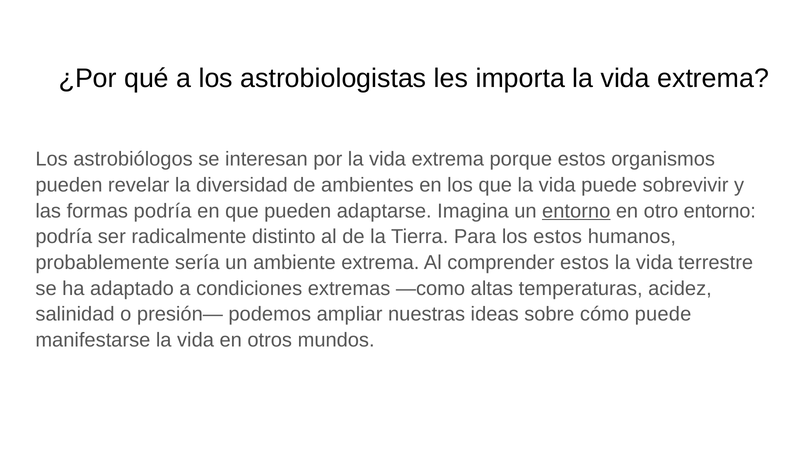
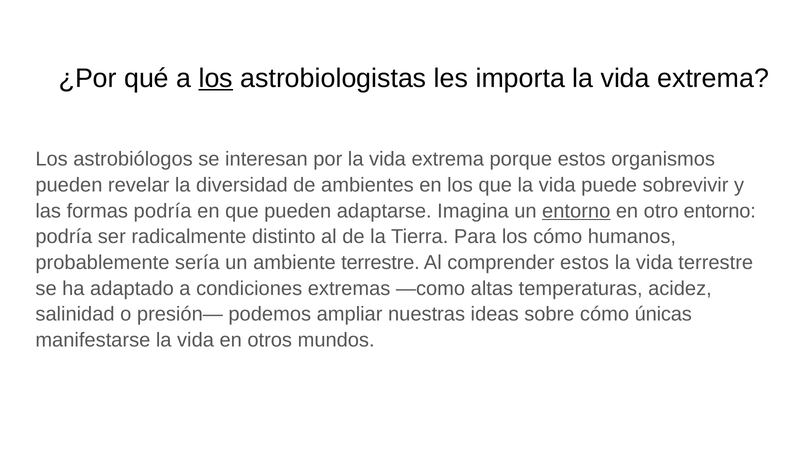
los at (216, 78) underline: none -> present
los estos: estos -> cómo
ambiente extrema: extrema -> terrestre
cómo puede: puede -> únicas
